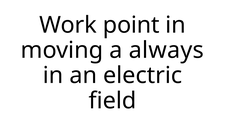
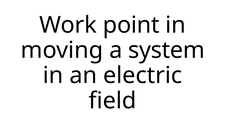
always: always -> system
